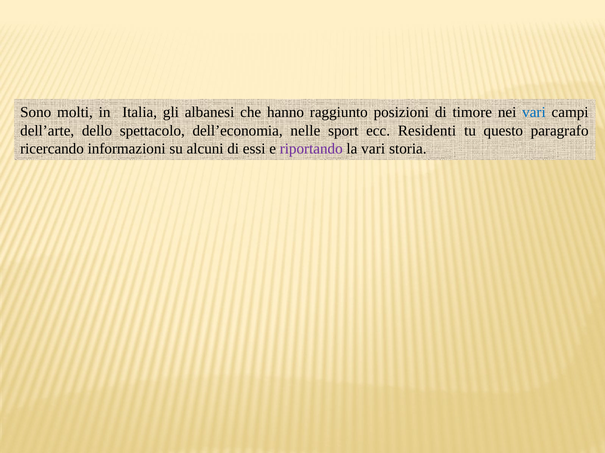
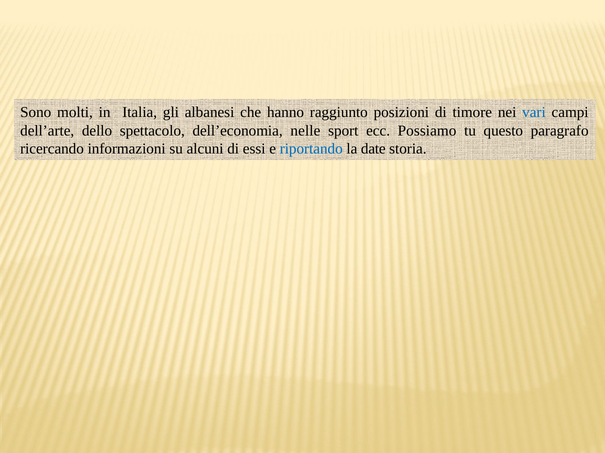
Residenti: Residenti -> Possiamo
riportando colour: purple -> blue
la vari: vari -> date
